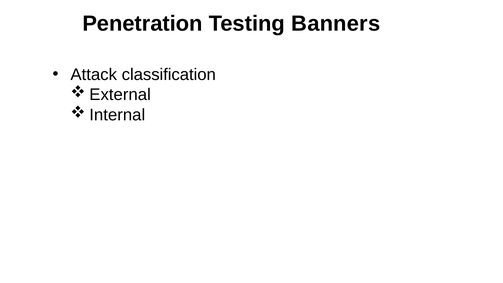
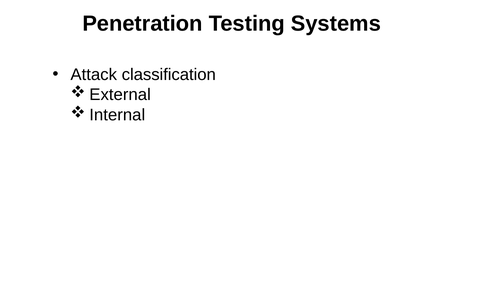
Banners: Banners -> Systems
